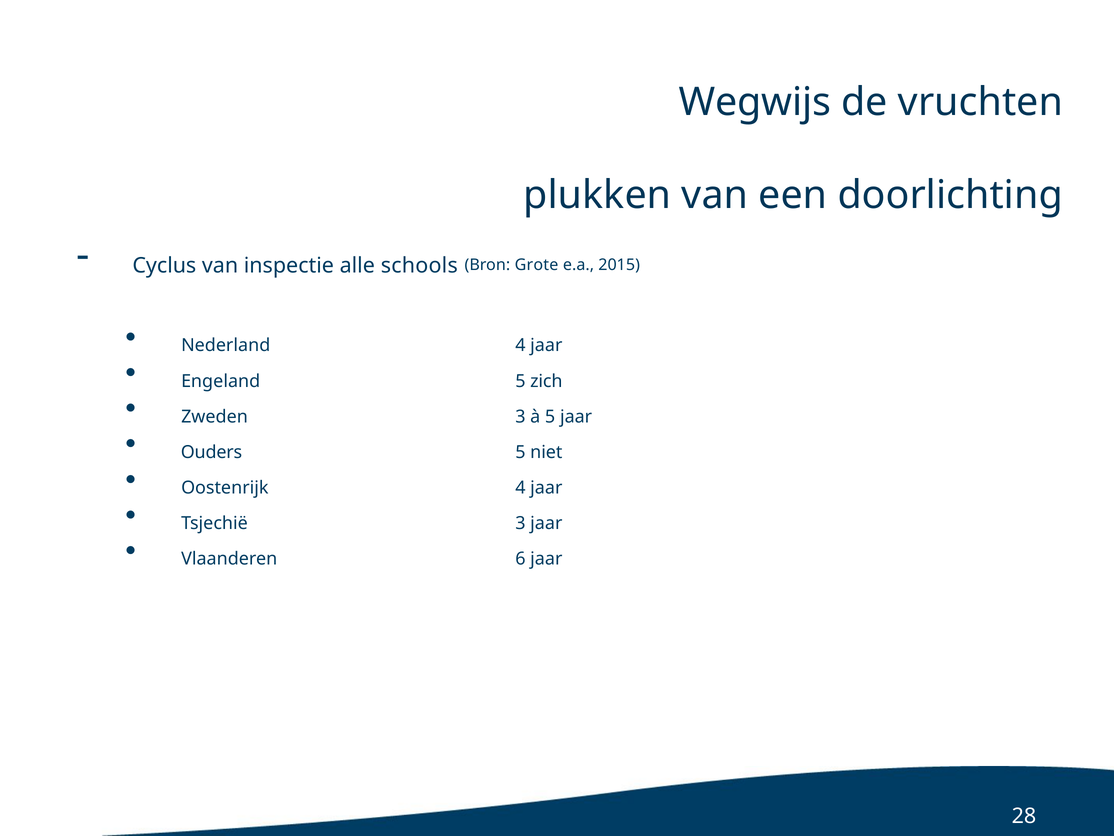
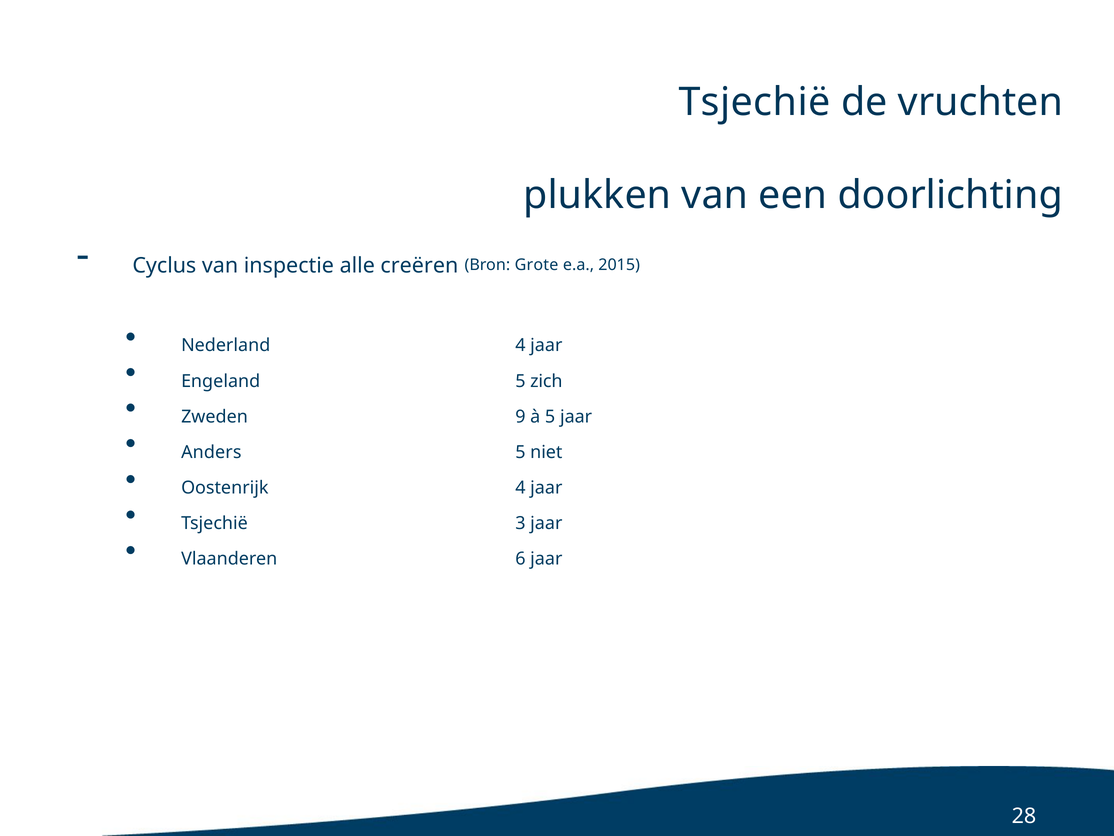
Wegwijs at (755, 102): Wegwijs -> Tsjechië
schools: schools -> creëren
Zweden 3: 3 -> 9
Ouders: Ouders -> Anders
